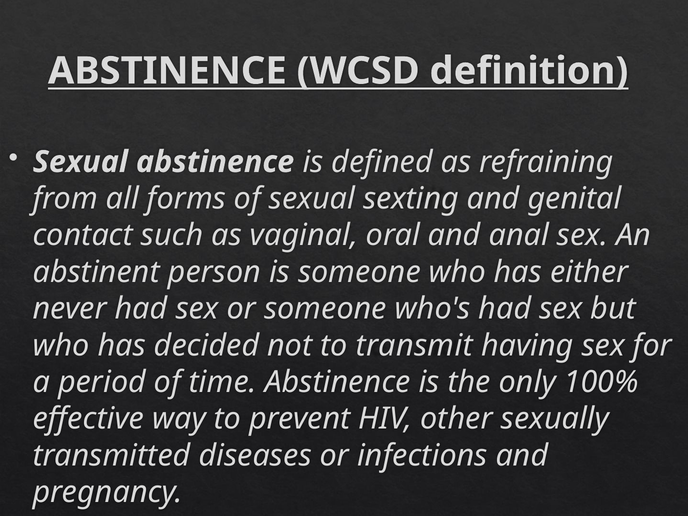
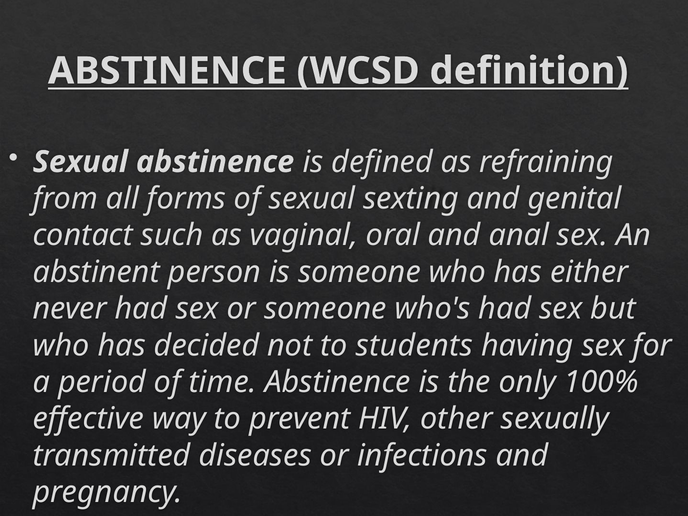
transmit: transmit -> students
